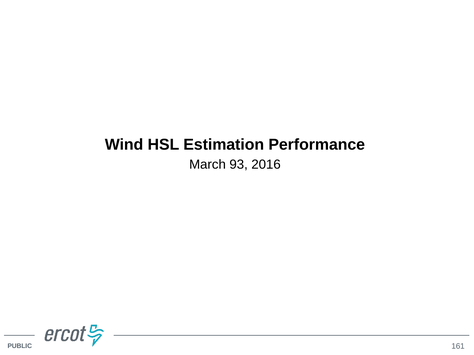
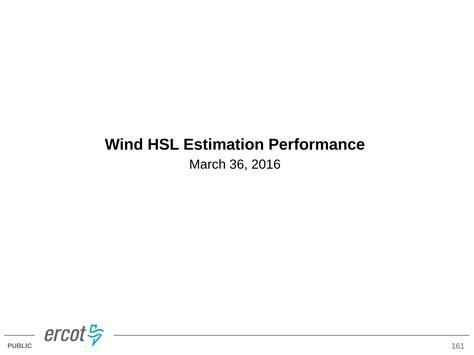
93: 93 -> 36
